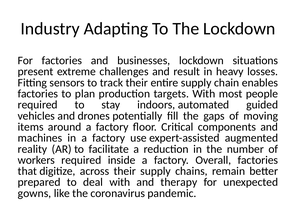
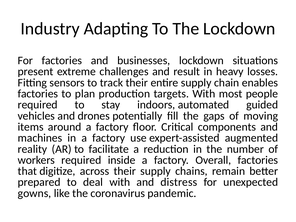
therapy: therapy -> distress
